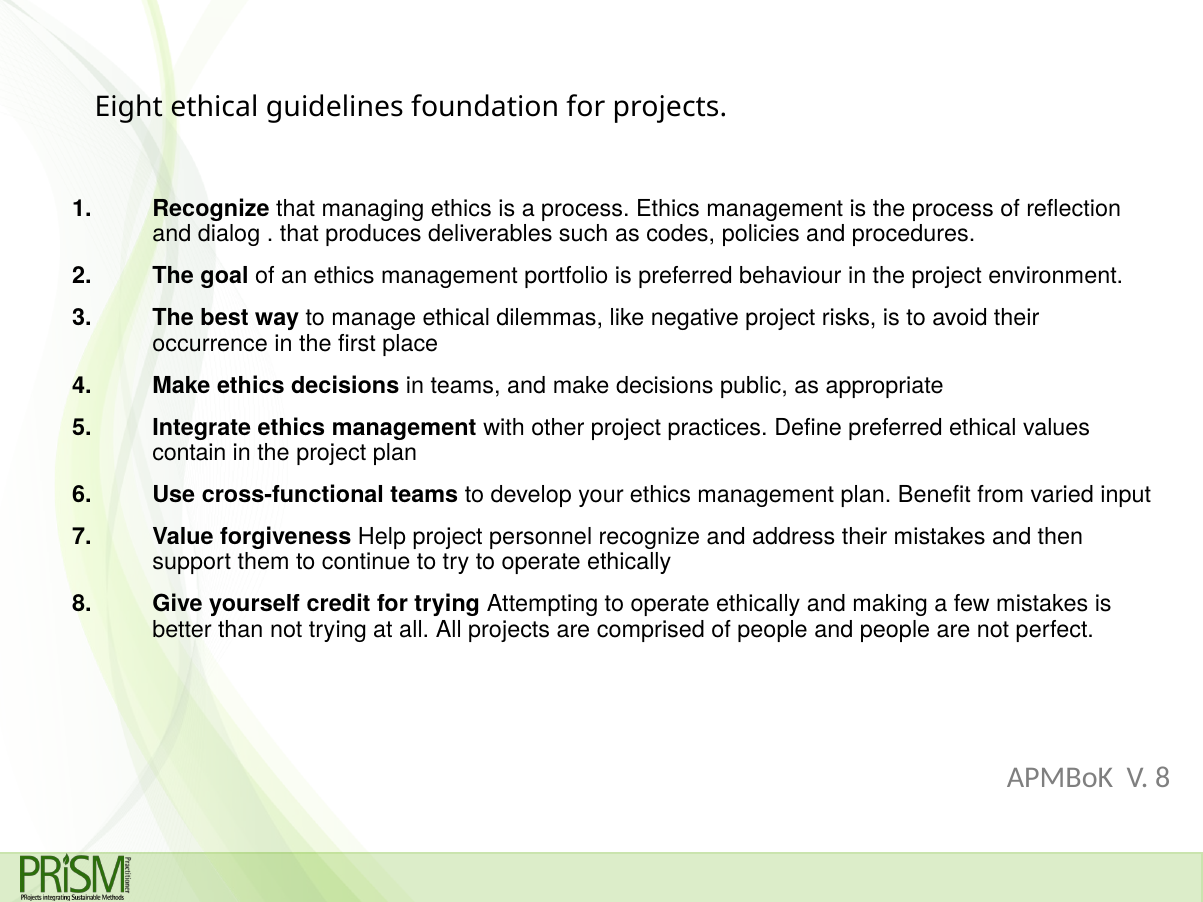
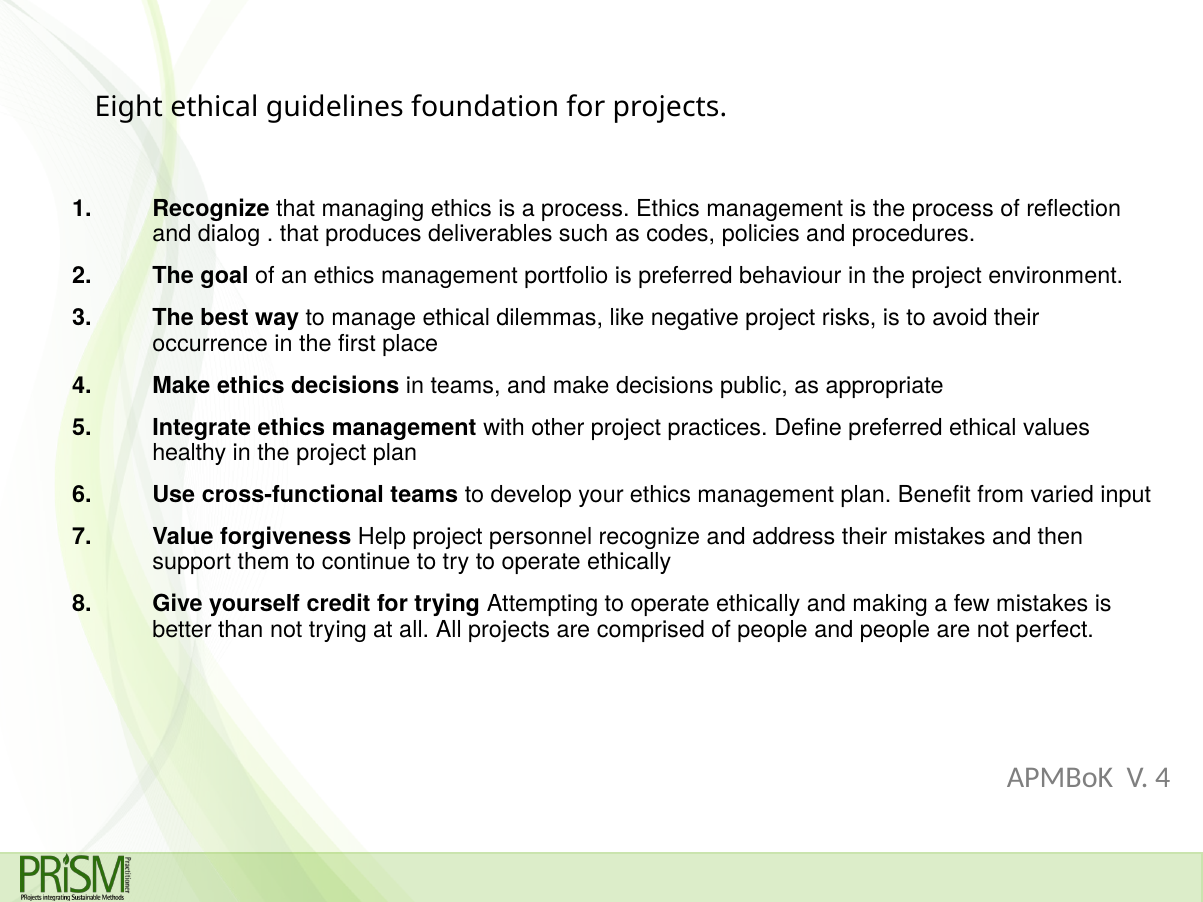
contain: contain -> healthy
V 8: 8 -> 4
